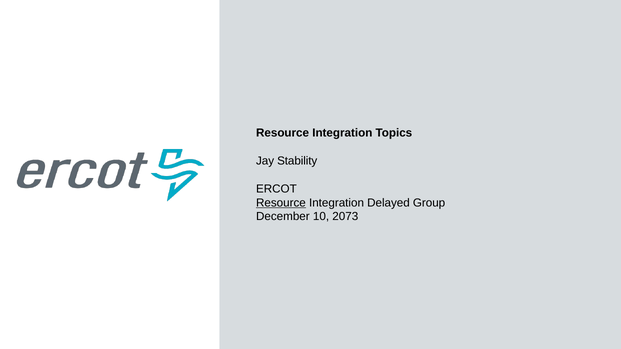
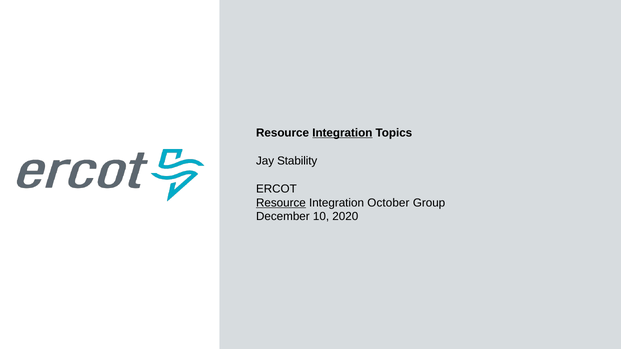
Integration at (342, 133) underline: none -> present
Delayed: Delayed -> October
2073: 2073 -> 2020
